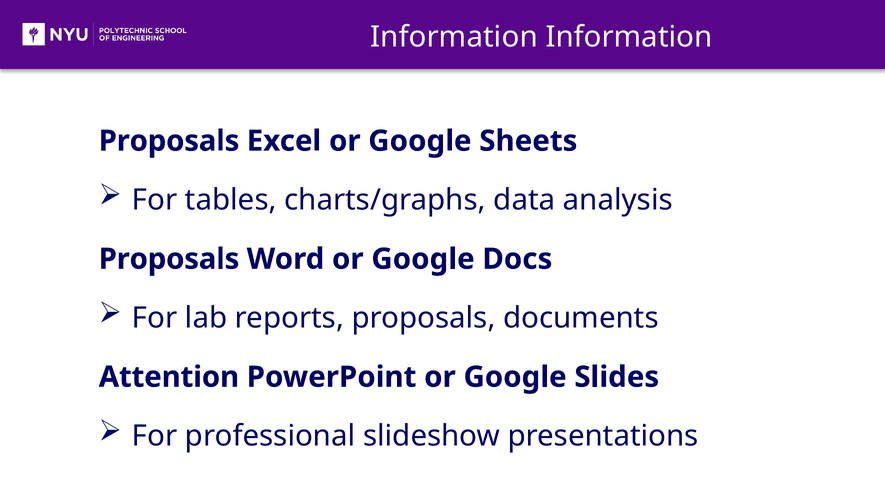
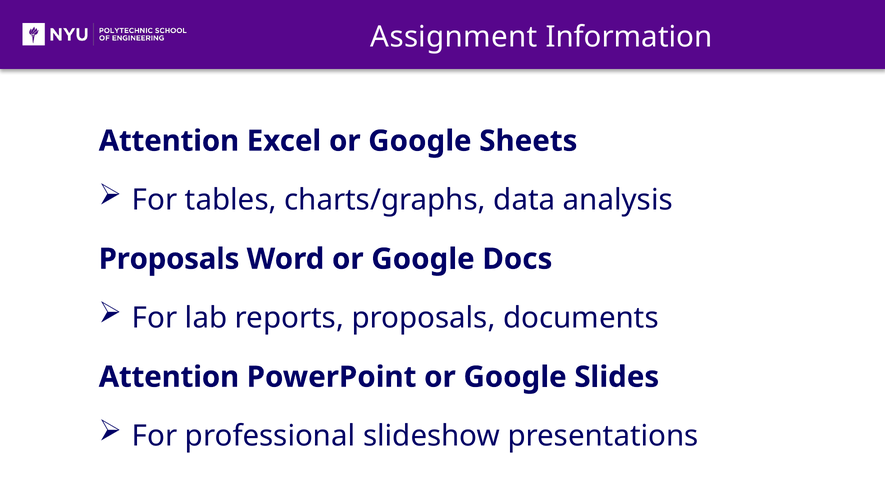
Information at (454, 37): Information -> Assignment
Proposals at (169, 141): Proposals -> Attention
